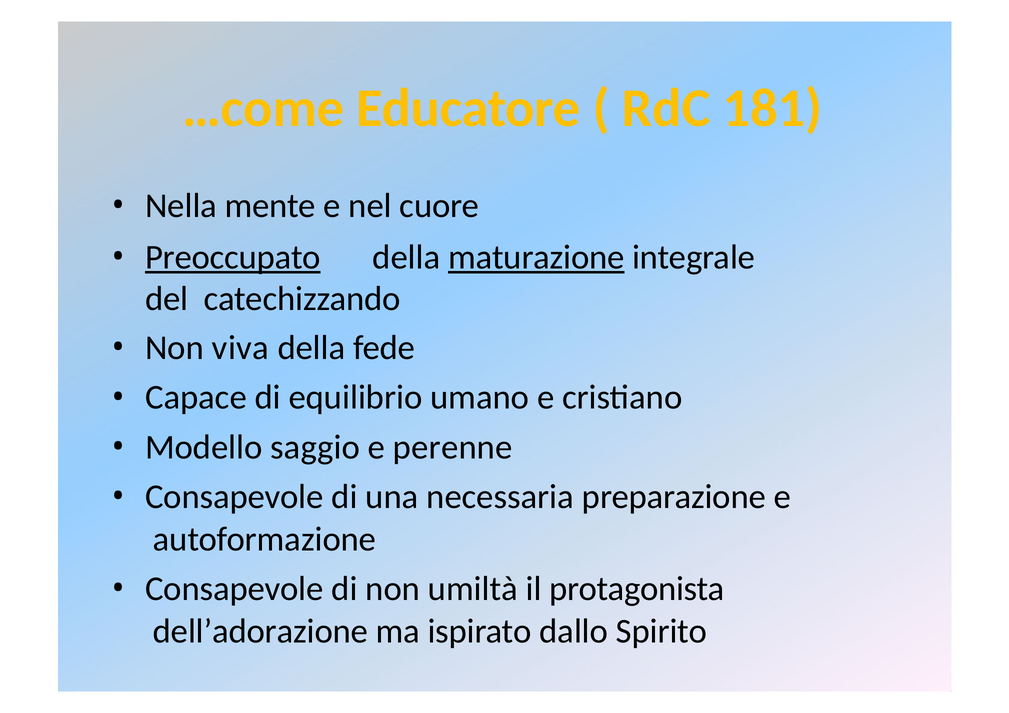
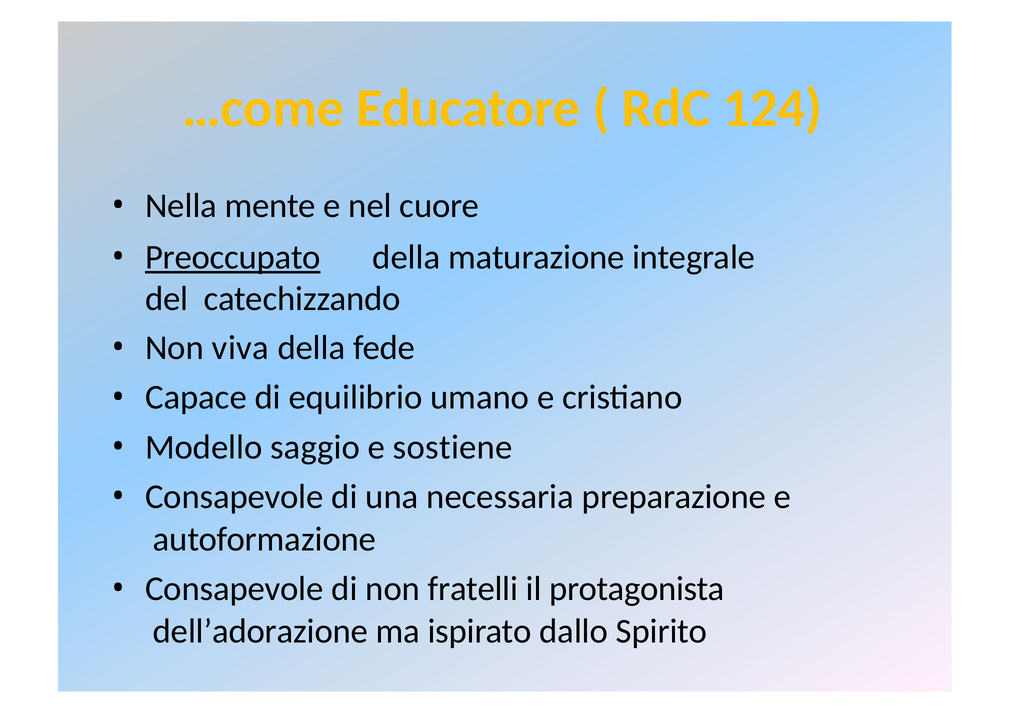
181: 181 -> 124
maturazione underline: present -> none
perenne: perenne -> sostiene
umiltà: umiltà -> fratelli
